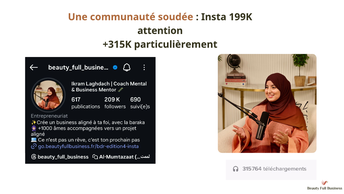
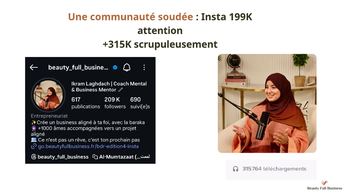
particulièrement: particulièrement -> scrupuleusement
